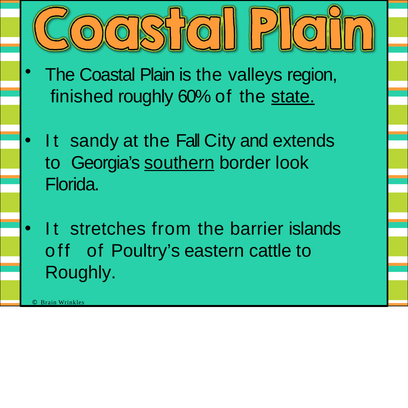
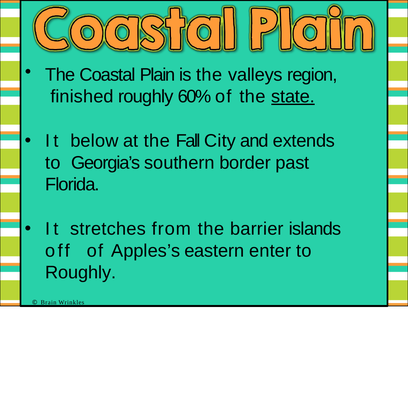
sandy: sandy -> below
southern underline: present -> none
look: look -> past
Poultry’s: Poultry’s -> Apples’s
cattle: cattle -> enter
